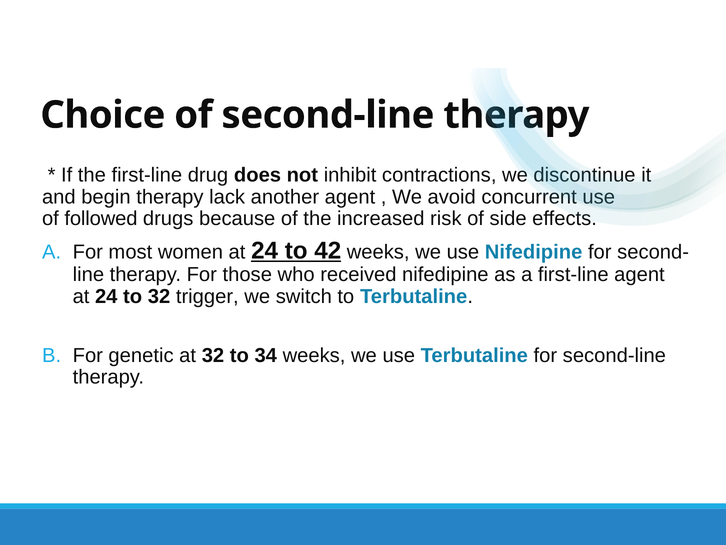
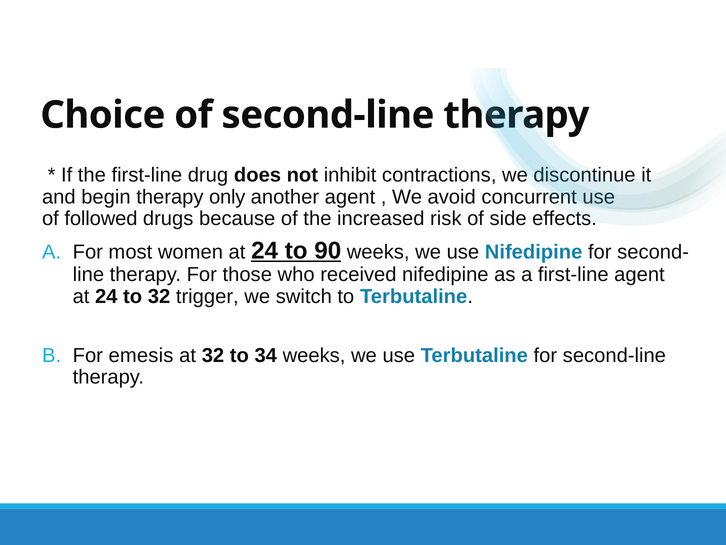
lack: lack -> only
42: 42 -> 90
genetic: genetic -> emesis
